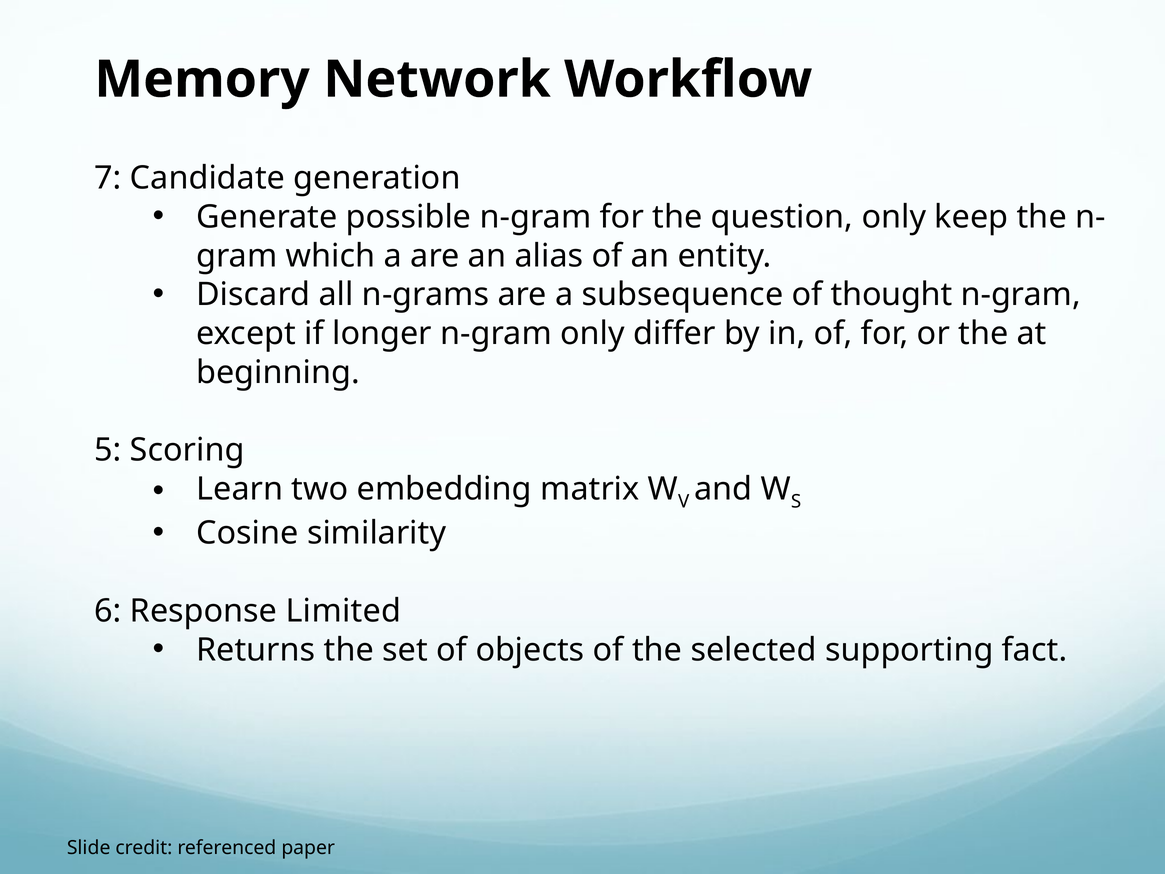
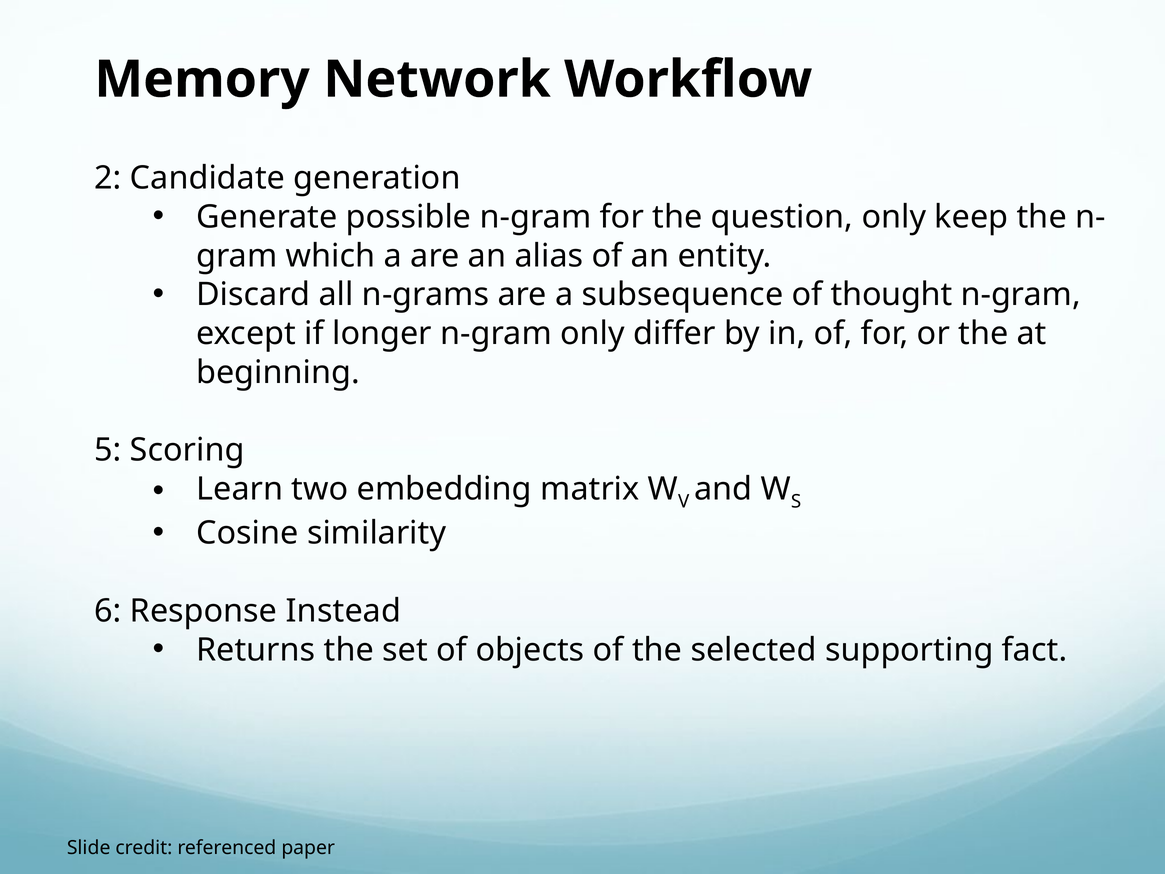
7: 7 -> 2
Limited: Limited -> Instead
